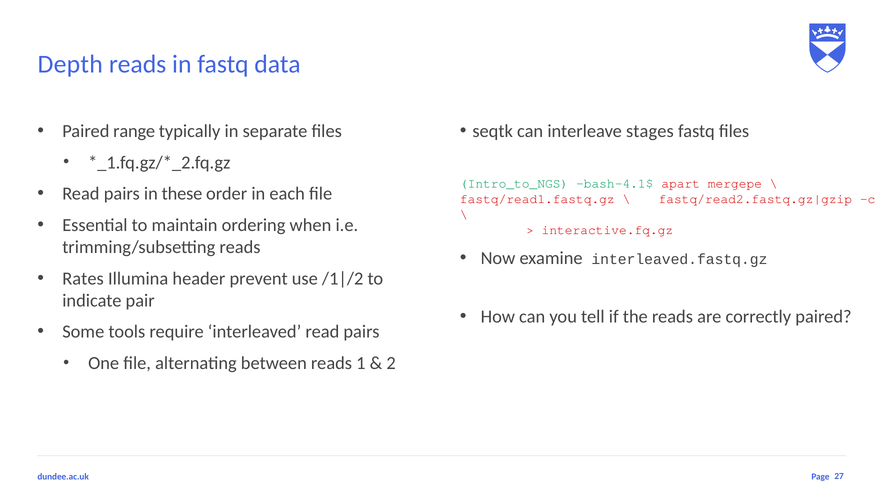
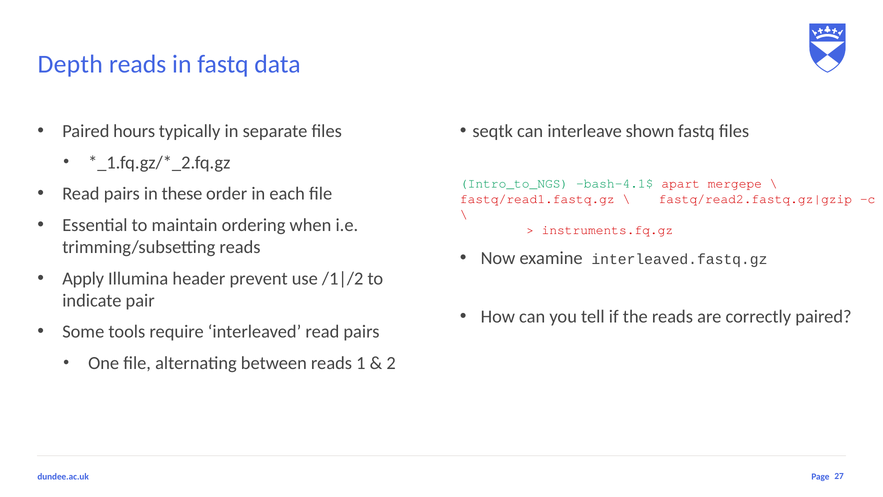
range: range -> hours
stages: stages -> shown
interactive.fq.gz: interactive.fq.gz -> instruments.fq.gz
Rates: Rates -> Apply
